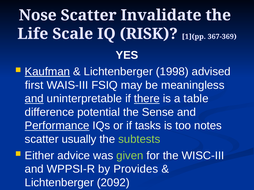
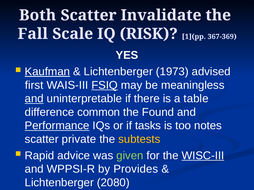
Nose: Nose -> Both
Life: Life -> Fall
1998: 1998 -> 1973
FSIQ underline: none -> present
there underline: present -> none
potential: potential -> common
Sense: Sense -> Found
usually: usually -> private
subtests colour: light green -> yellow
Either: Either -> Rapid
WISC-III underline: none -> present
2092: 2092 -> 2080
